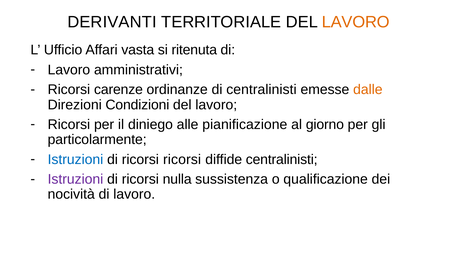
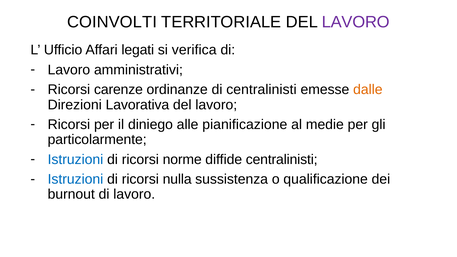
DERIVANTI: DERIVANTI -> COINVOLTI
LAVORO at (356, 22) colour: orange -> purple
vasta: vasta -> legati
ritenuta: ritenuta -> verifica
Condizioni: Condizioni -> Lavorativa
giorno: giorno -> medie
ricorsi ricorsi: ricorsi -> norme
Istruzioni at (75, 179) colour: purple -> blue
nocività: nocività -> burnout
